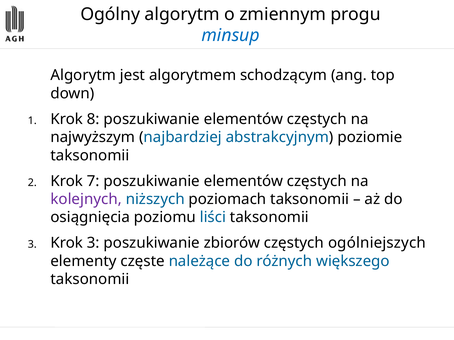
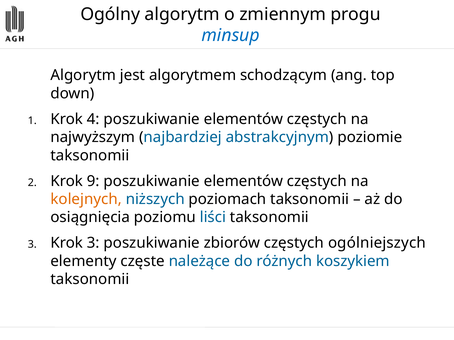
8: 8 -> 4
7: 7 -> 9
kolejnych colour: purple -> orange
większego: większego -> koszykiem
